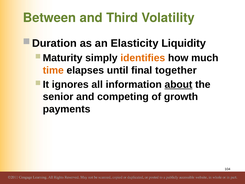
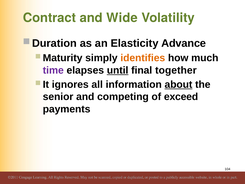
Between: Between -> Contract
Third: Third -> Wide
Liquidity: Liquidity -> Advance
time colour: orange -> purple
until underline: none -> present
growth: growth -> exceed
